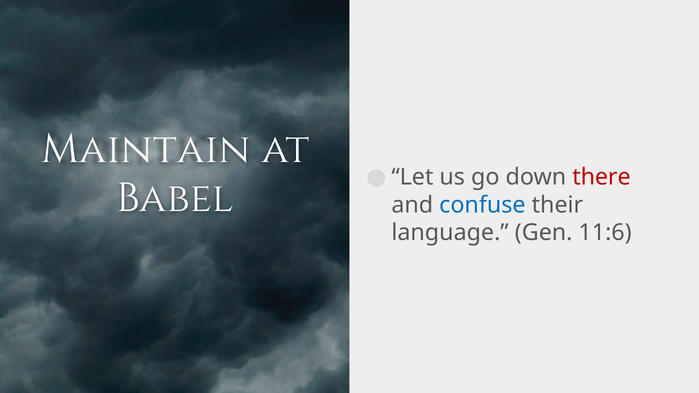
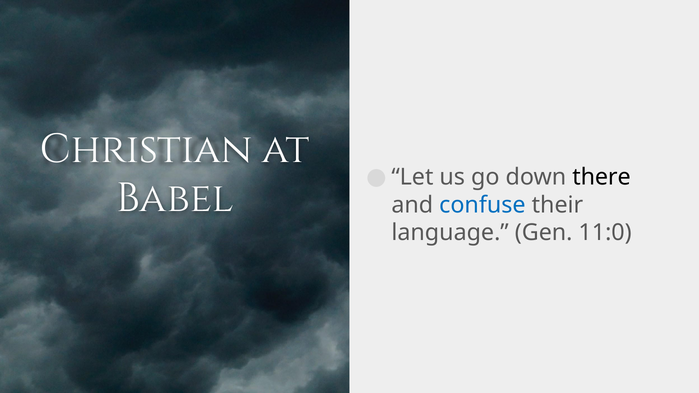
Maintain: Maintain -> Christian
there colour: red -> black
11:6: 11:6 -> 11:0
